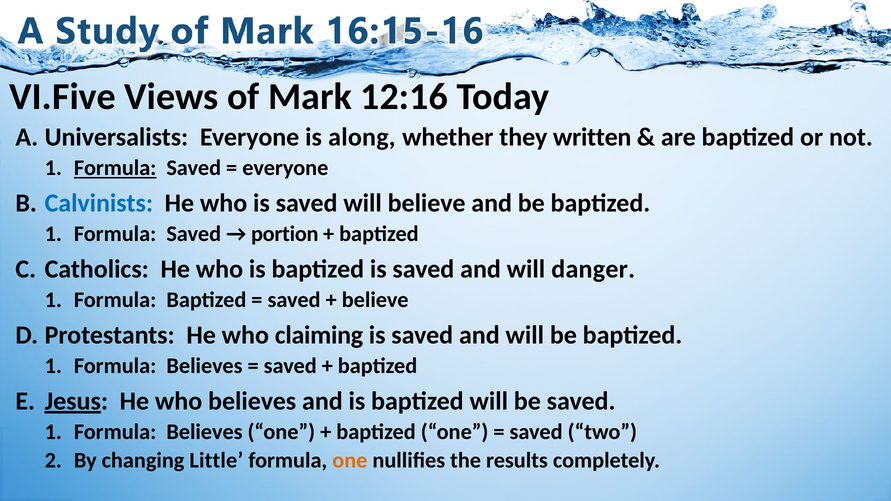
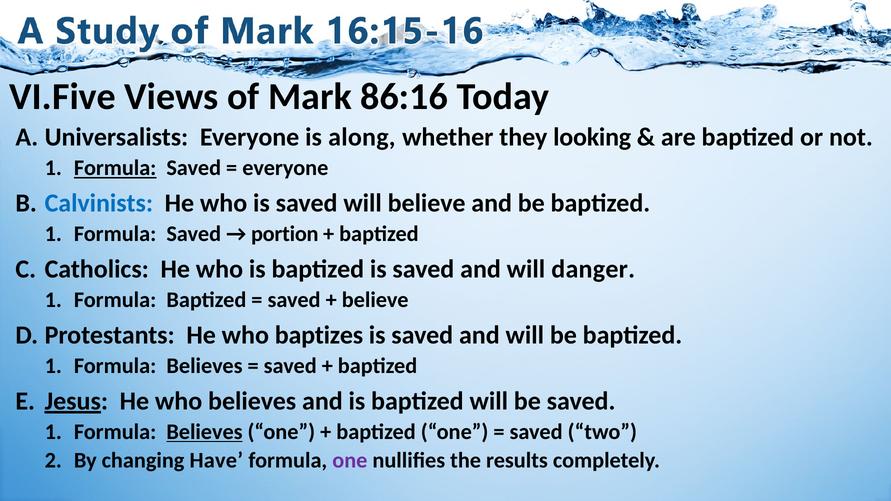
12:16: 12:16 -> 86:16
written: written -> looking
claiming: claiming -> baptizes
Believes at (204, 432) underline: none -> present
Little: Little -> Have
one at (350, 461) colour: orange -> purple
